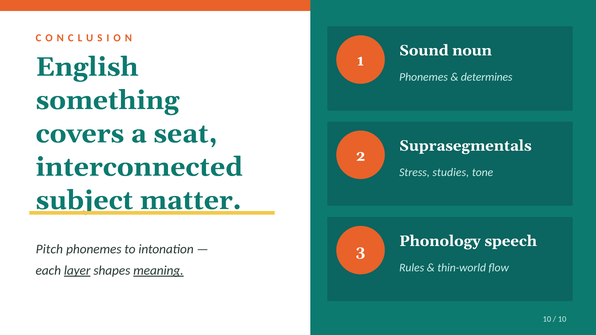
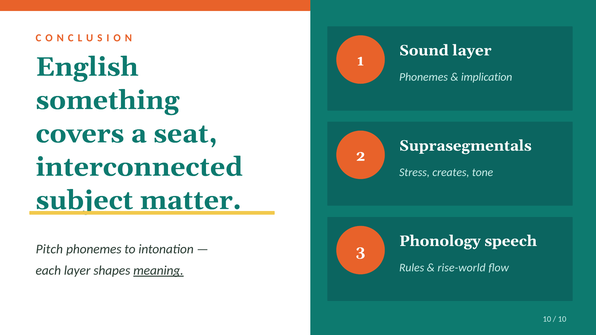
Sound noun: noun -> layer
determines: determines -> implication
studies: studies -> creates
thin-world: thin-world -> rise-world
layer at (77, 271) underline: present -> none
